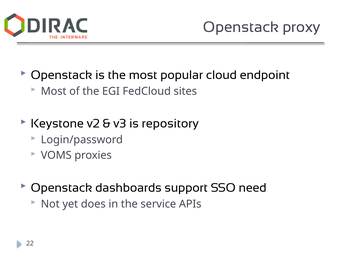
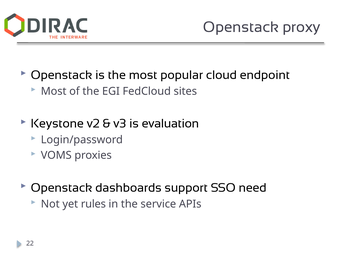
repository: repository -> evaluation
does: does -> rules
